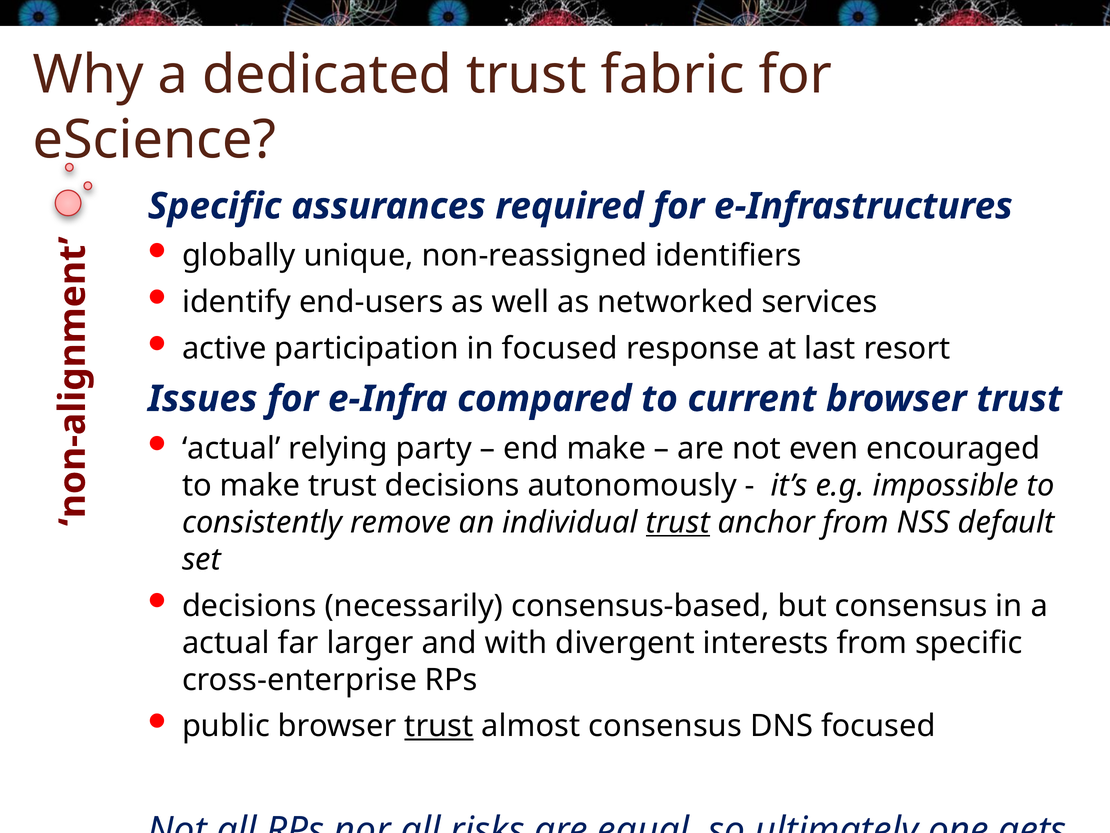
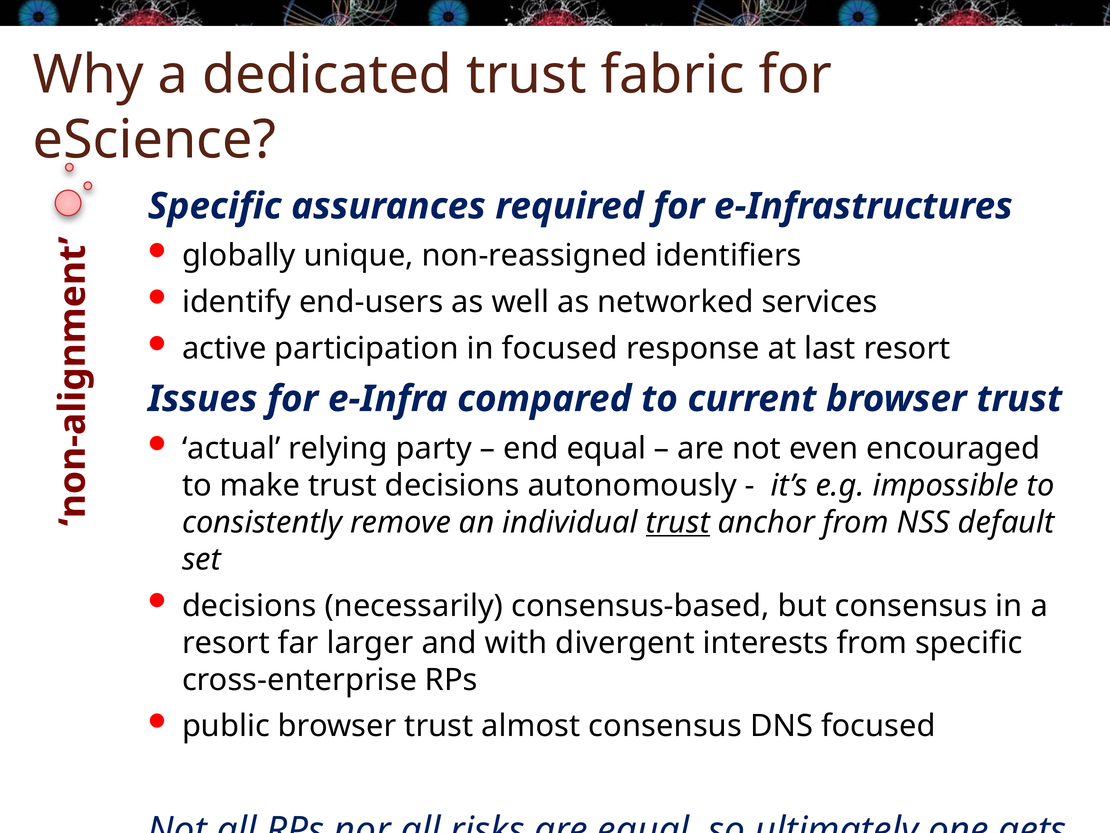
end make: make -> equal
actual at (226, 642): actual -> resort
trust at (439, 726) underline: present -> none
